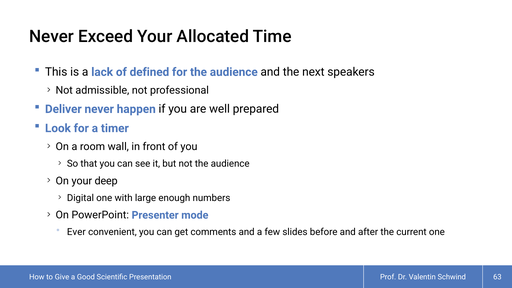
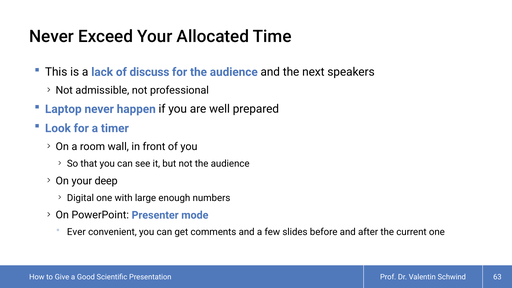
defined: defined -> discuss
Deliver: Deliver -> Laptop
